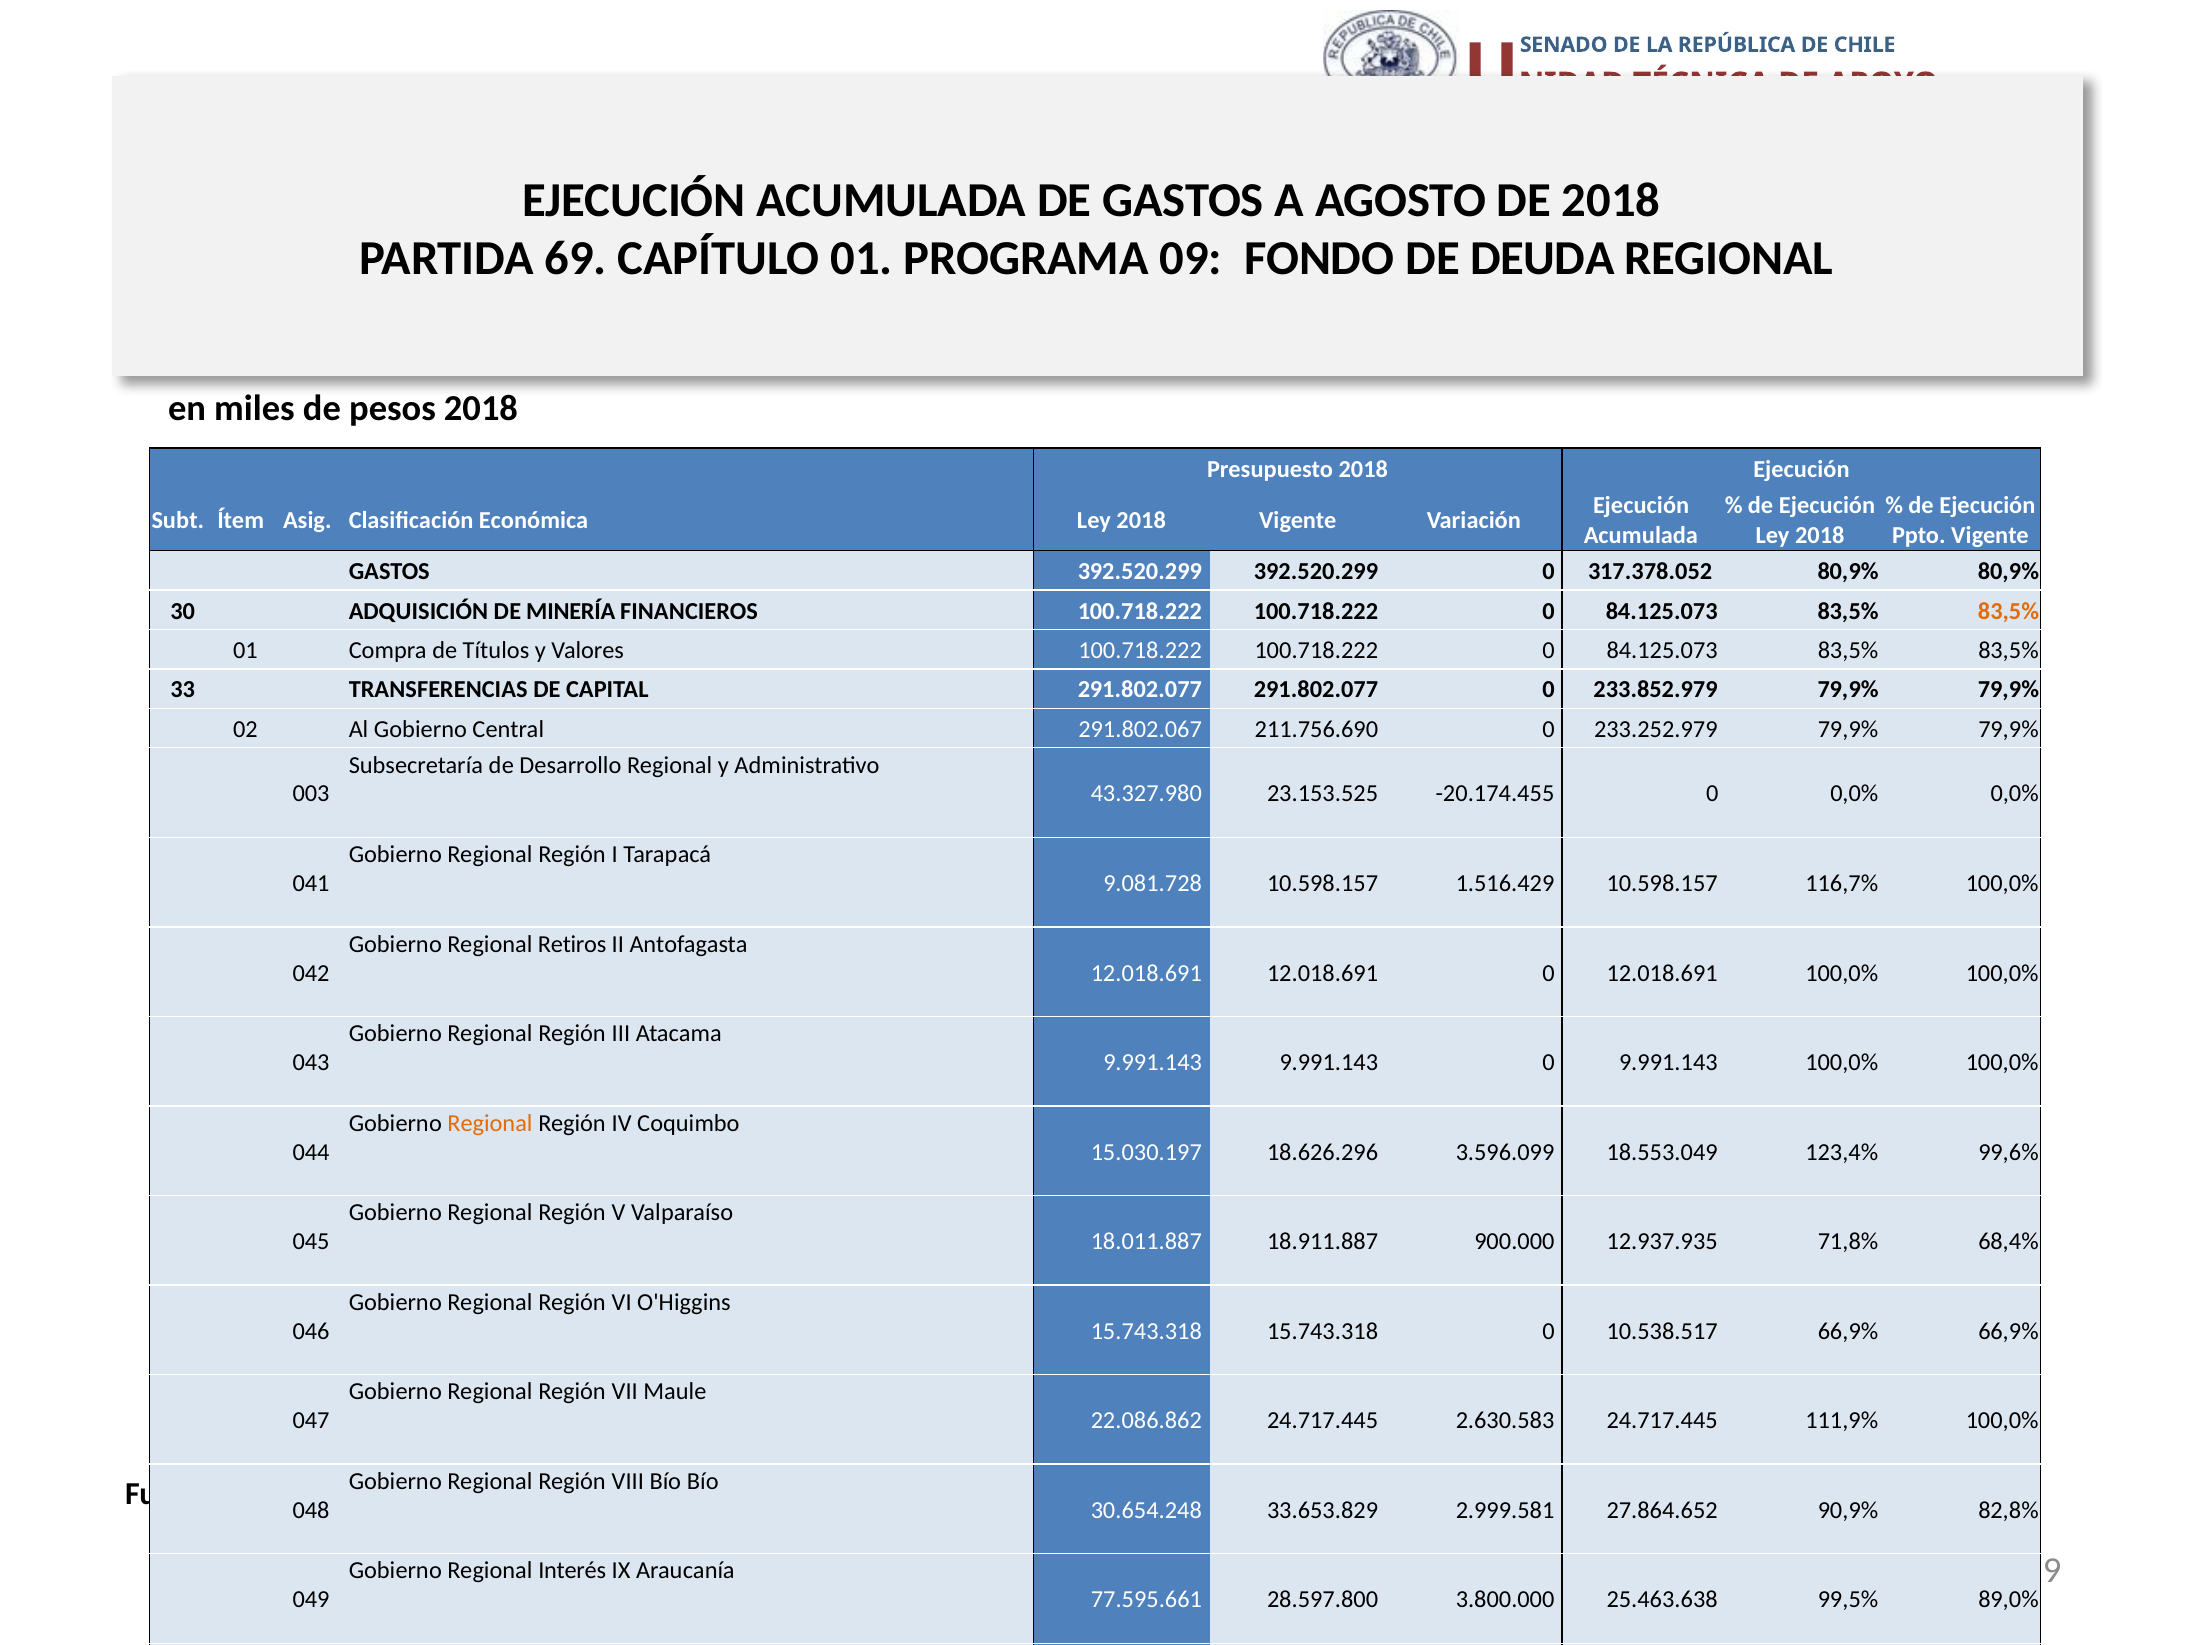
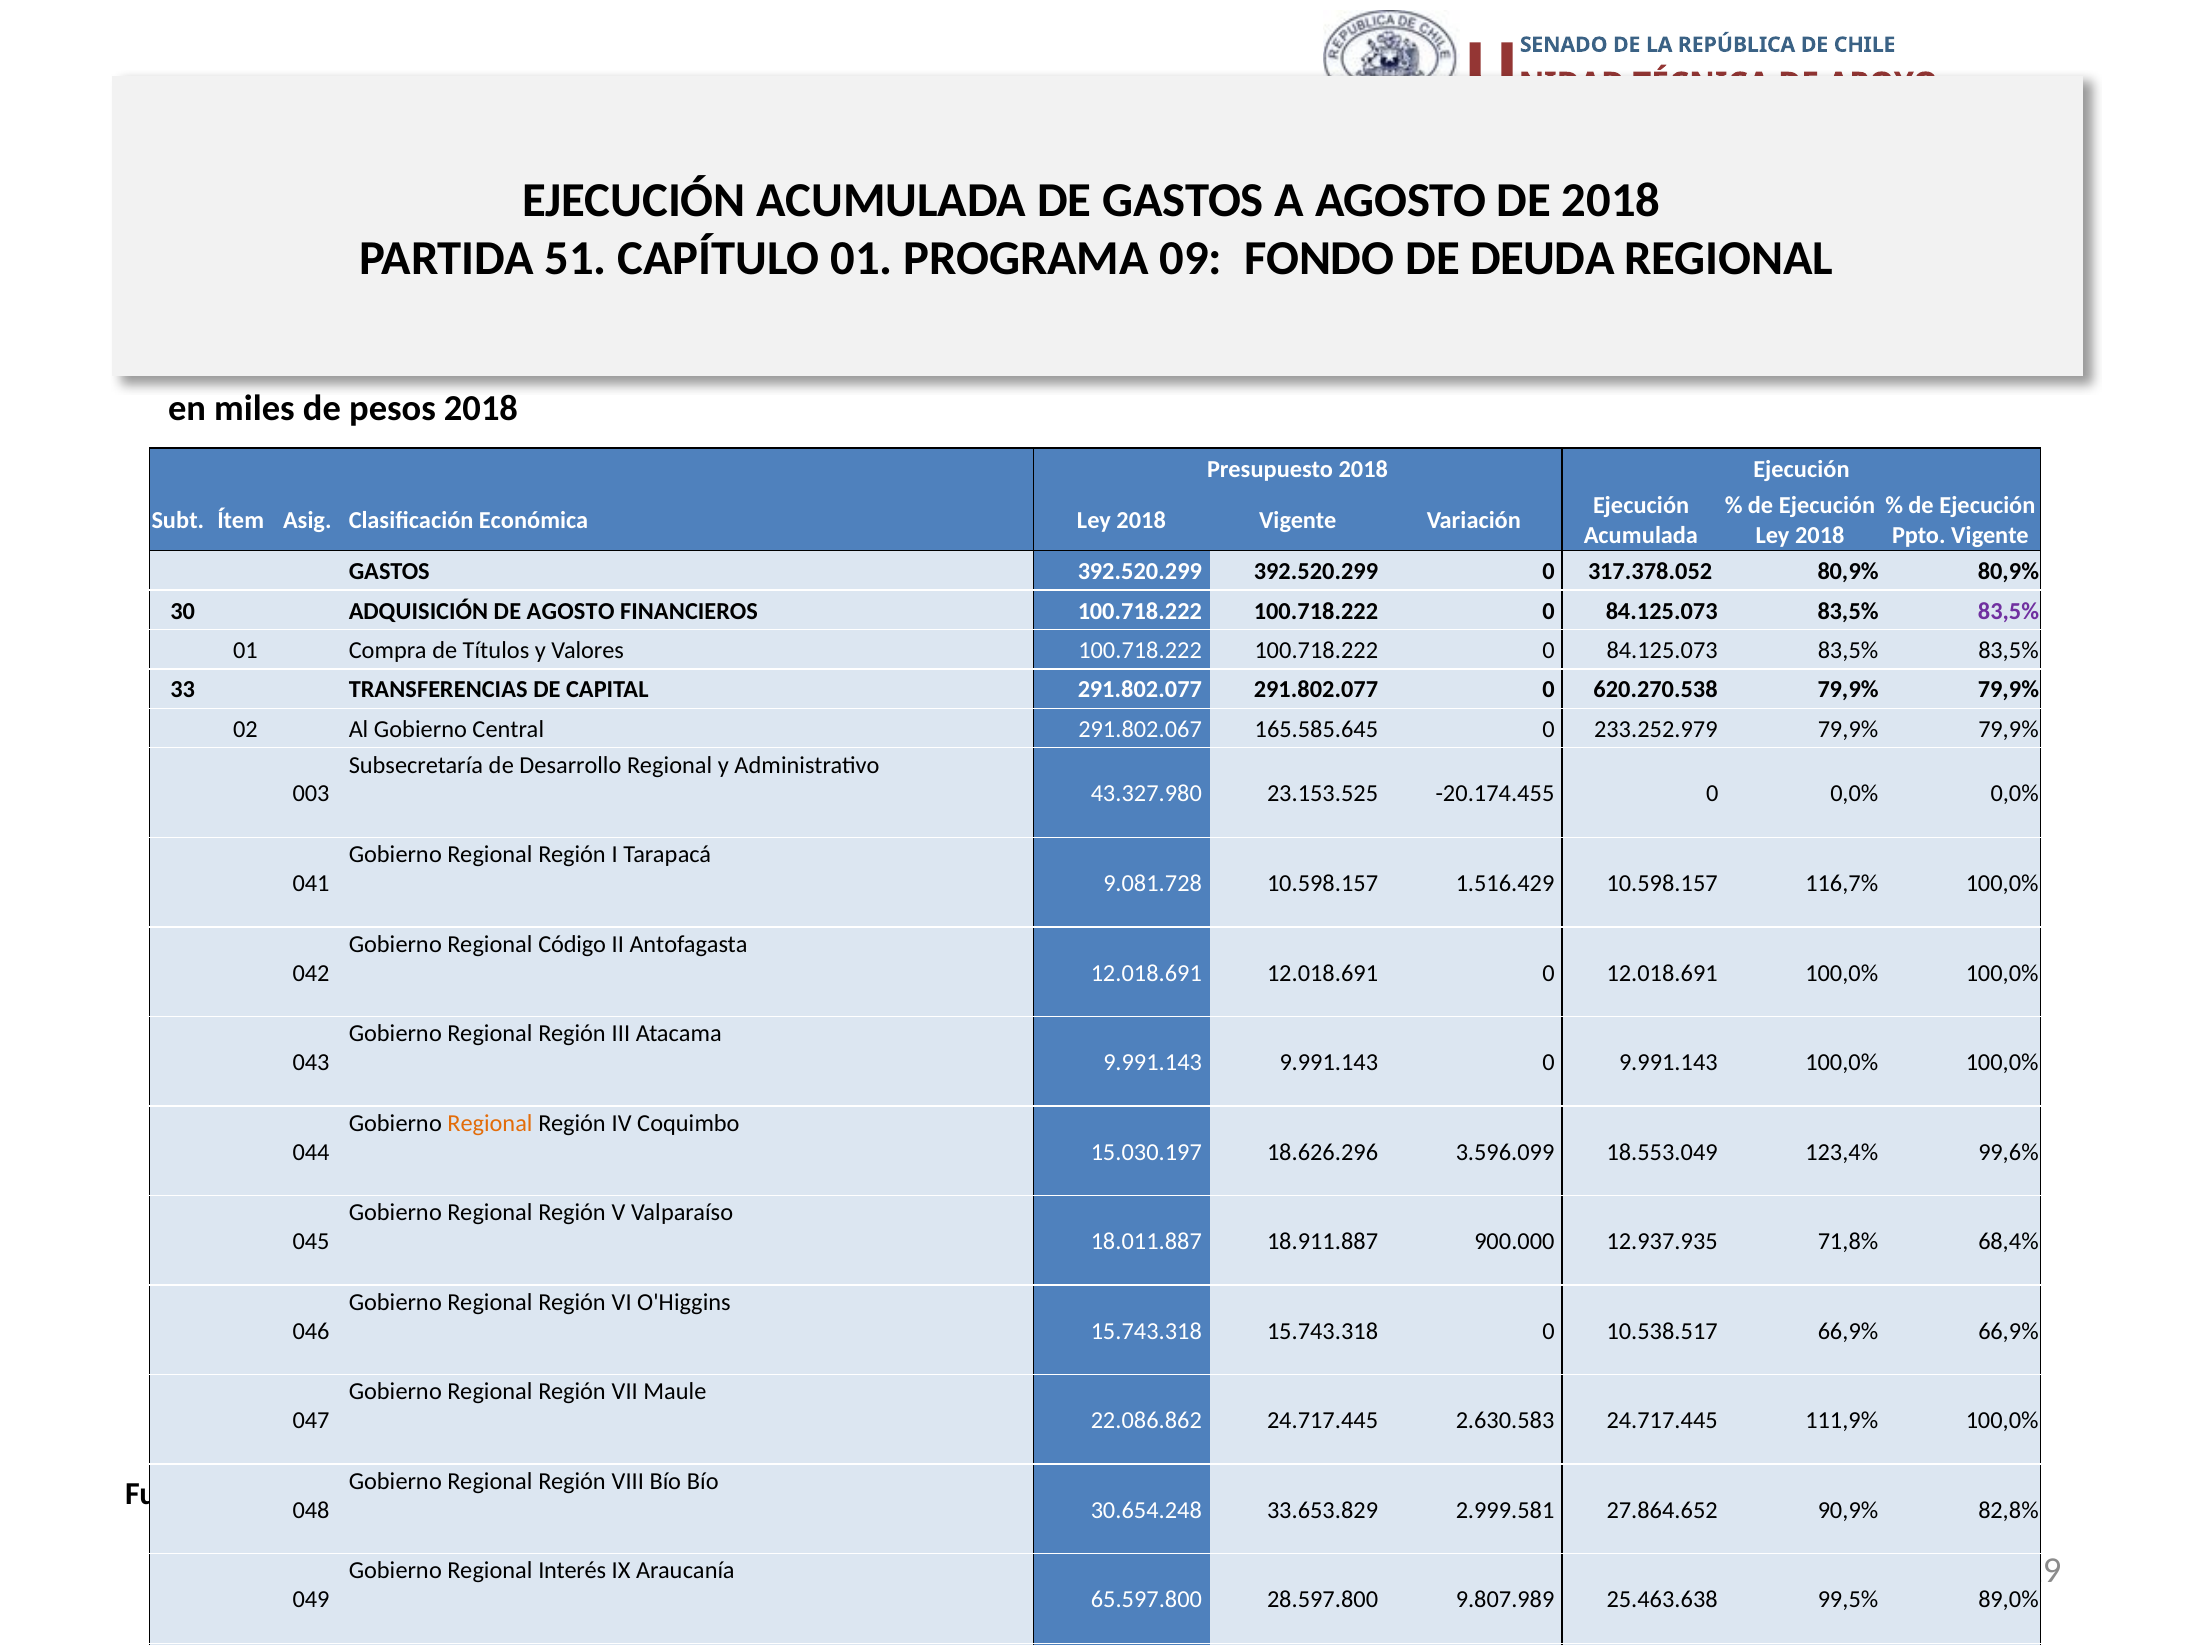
69: 69 -> 51
DE MINERÍA: MINERÍA -> AGOSTO
83,5% at (2008, 611) colour: orange -> purple
233.852.979: 233.852.979 -> 620.270.538
211.756.690: 211.756.690 -> 165.585.645
Retiros: Retiros -> Código
77.595.661: 77.595.661 -> 65.597.800
3.800.000: 3.800.000 -> 9.807.989
